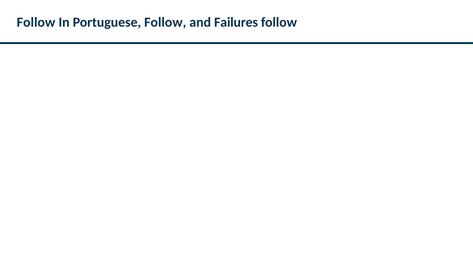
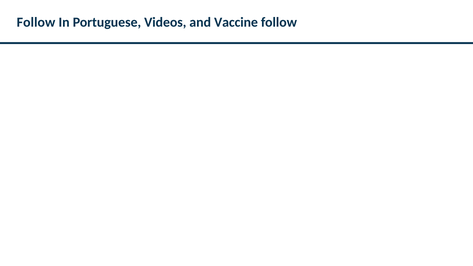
Portuguese Follow: Follow -> Videos
Failures: Failures -> Vaccine
